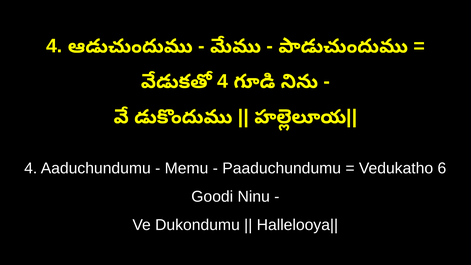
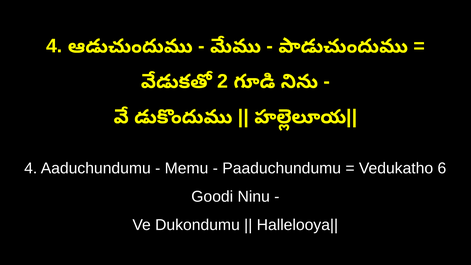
4 at (223, 81): 4 -> 2
